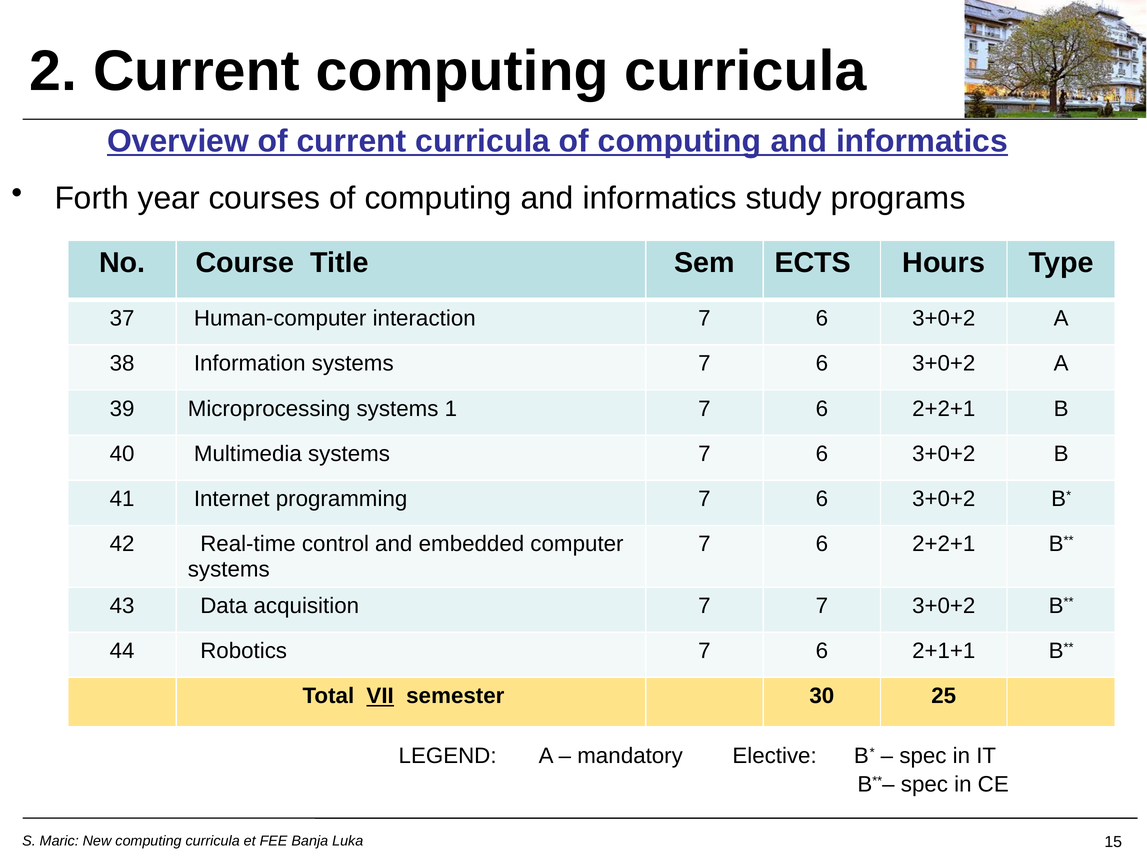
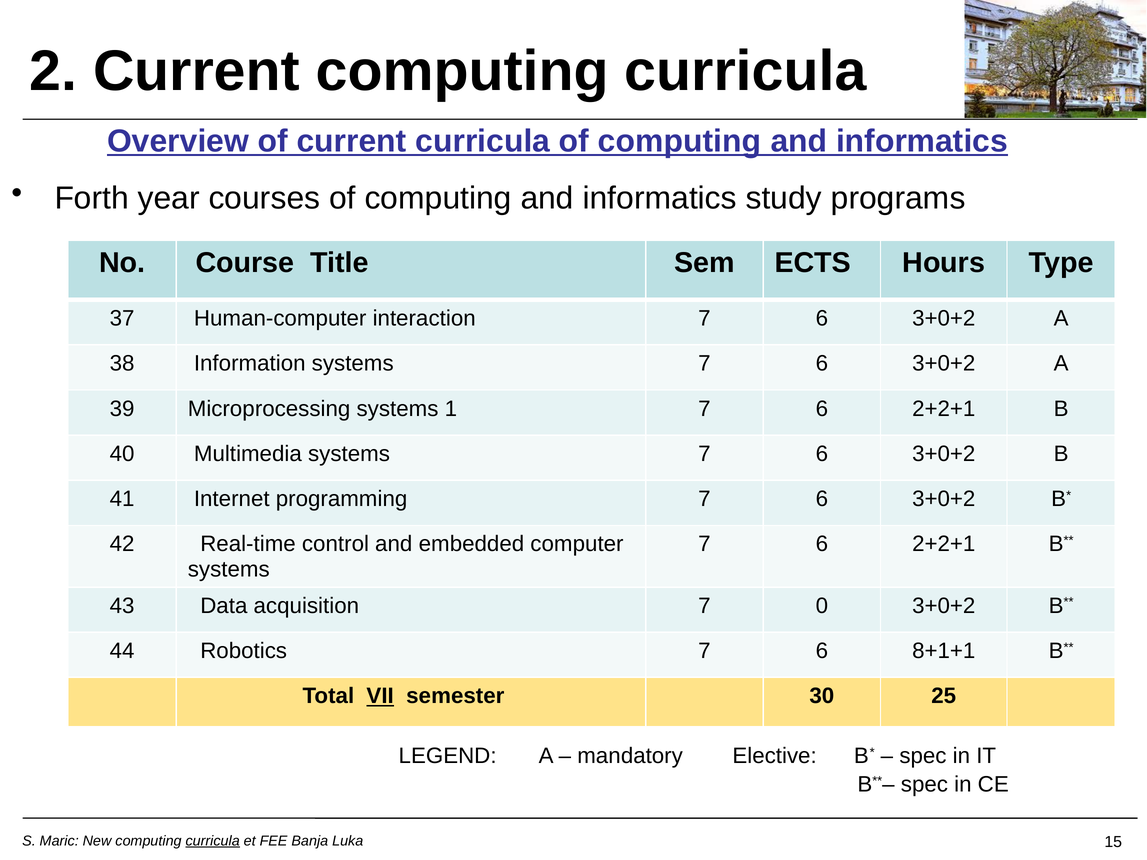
7 7: 7 -> 0
2+1+1: 2+1+1 -> 8+1+1
curricula at (213, 841) underline: none -> present
